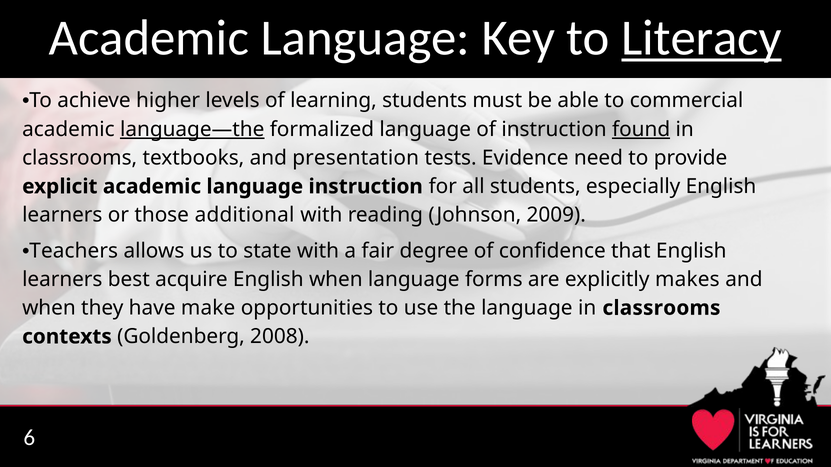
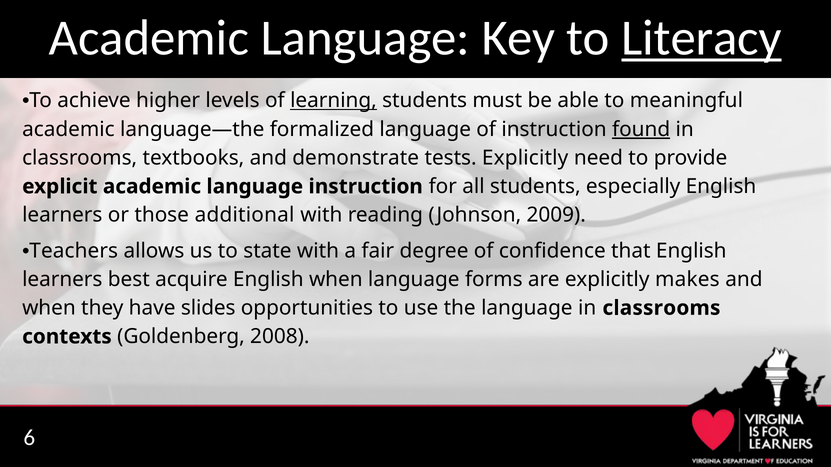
learning underline: none -> present
commercial: commercial -> meaningful
language—the underline: present -> none
presentation: presentation -> demonstrate
tests Evidence: Evidence -> Explicitly
make: make -> slides
